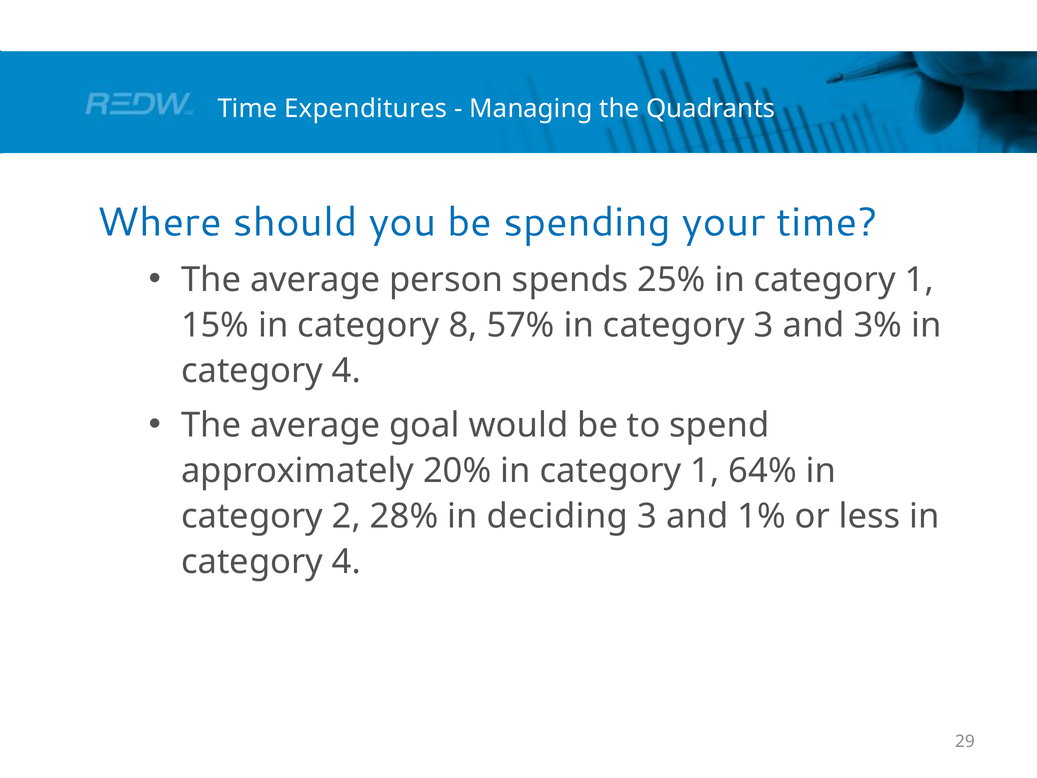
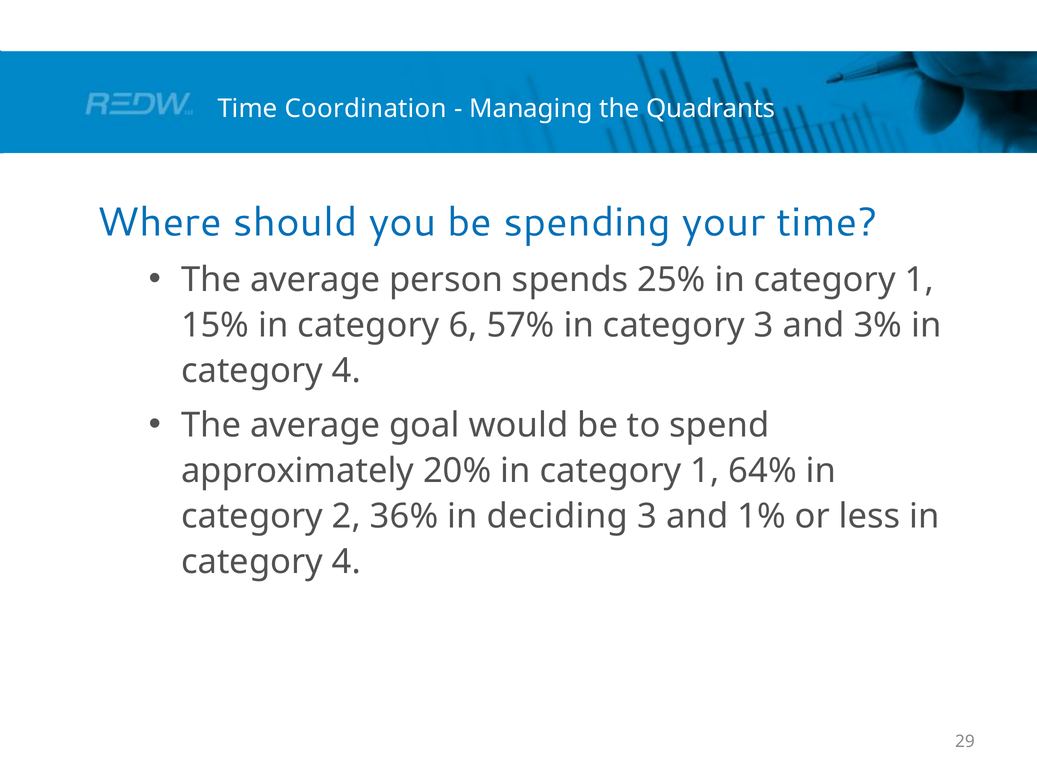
Expenditures: Expenditures -> Coordination
8: 8 -> 6
28%: 28% -> 36%
